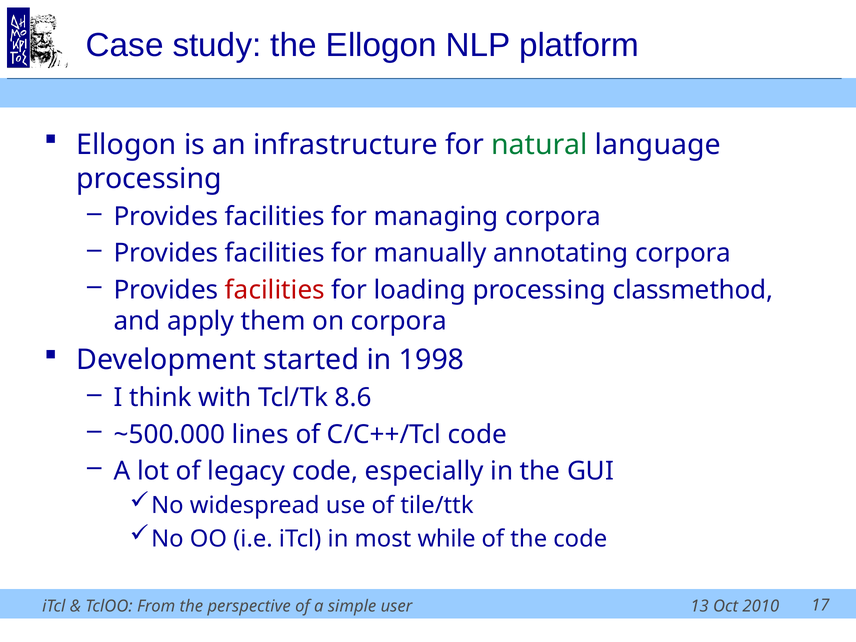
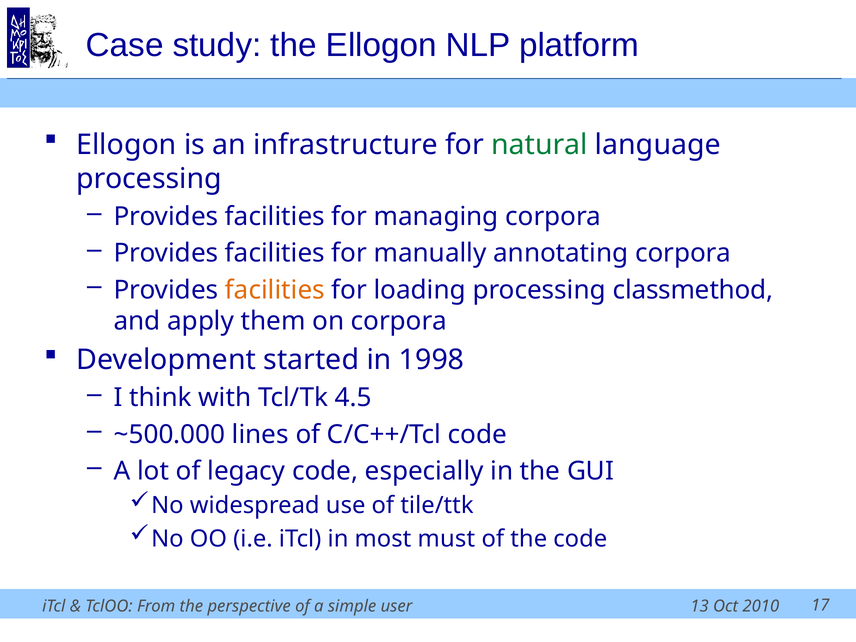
facilities at (275, 290) colour: red -> orange
8.6: 8.6 -> 4.5
while: while -> must
